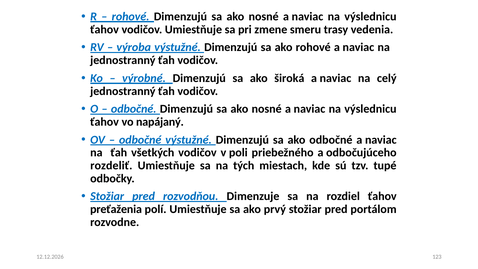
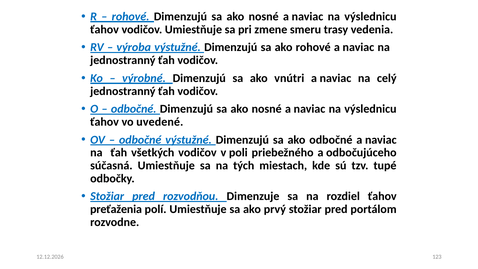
široká: široká -> vnútri
napájaný: napájaný -> uvedené
rozdeliť: rozdeliť -> súčasná
